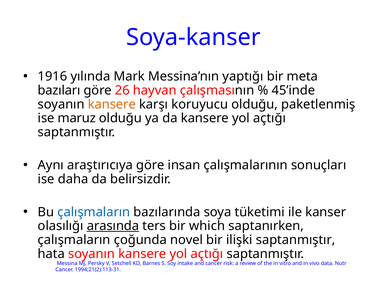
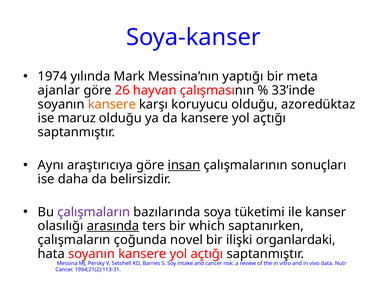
1916: 1916 -> 1974
bazıları: bazıları -> ajanlar
45’inde: 45’inde -> 33’inde
paketlenmiş: paketlenmiş -> azoredüktaz
insan underline: none -> present
çalışmaların at (94, 212) colour: blue -> purple
ilişki saptanmıştır: saptanmıştır -> organlardaki
